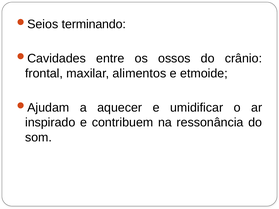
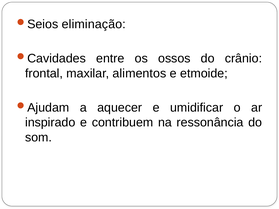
terminando: terminando -> eliminação
